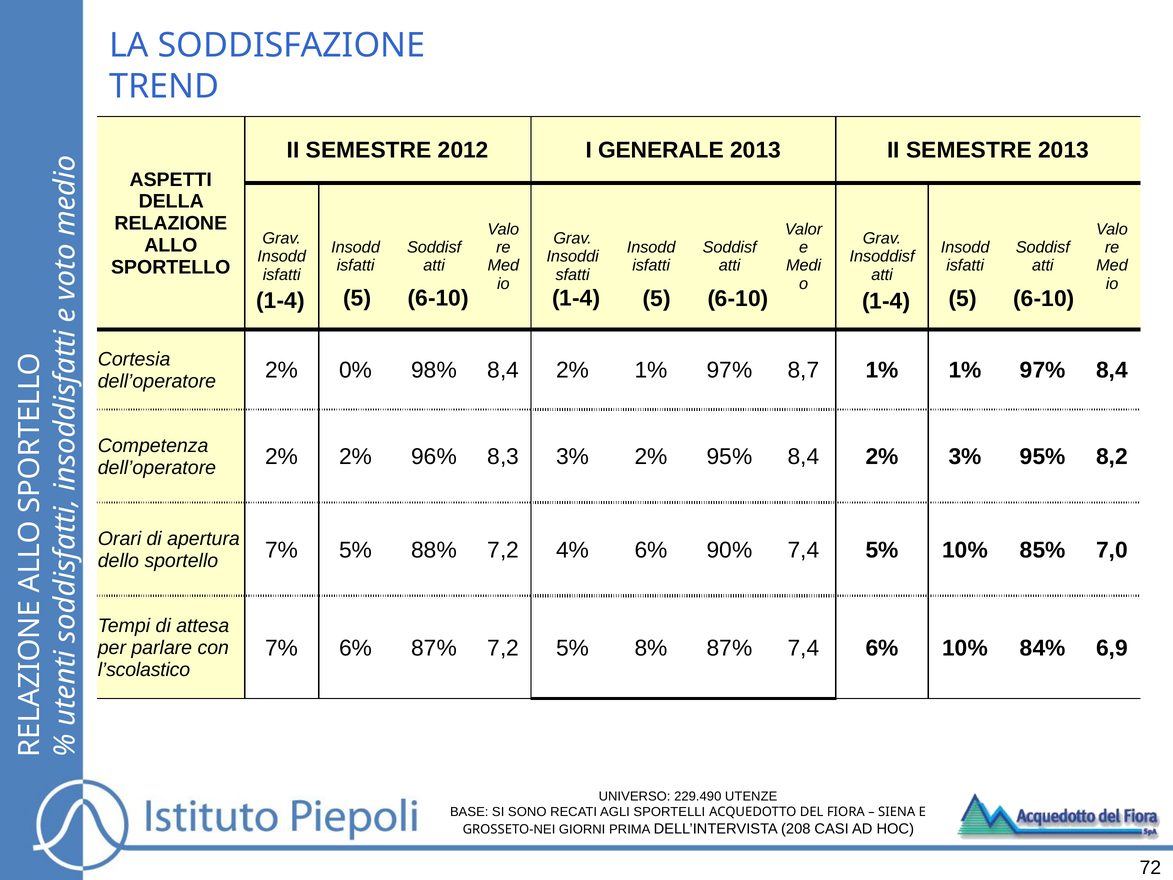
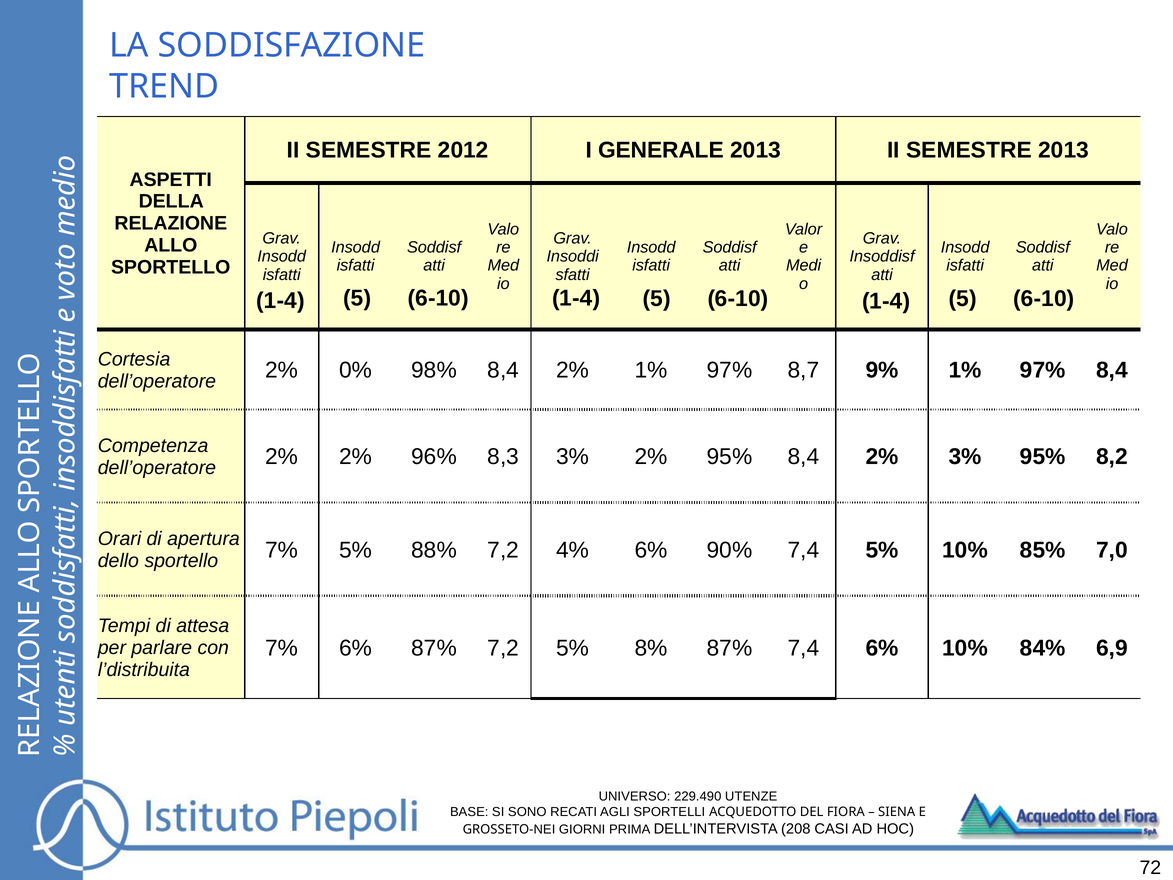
8,7 1%: 1% -> 9%
l’scolastico: l’scolastico -> l’distribuita
